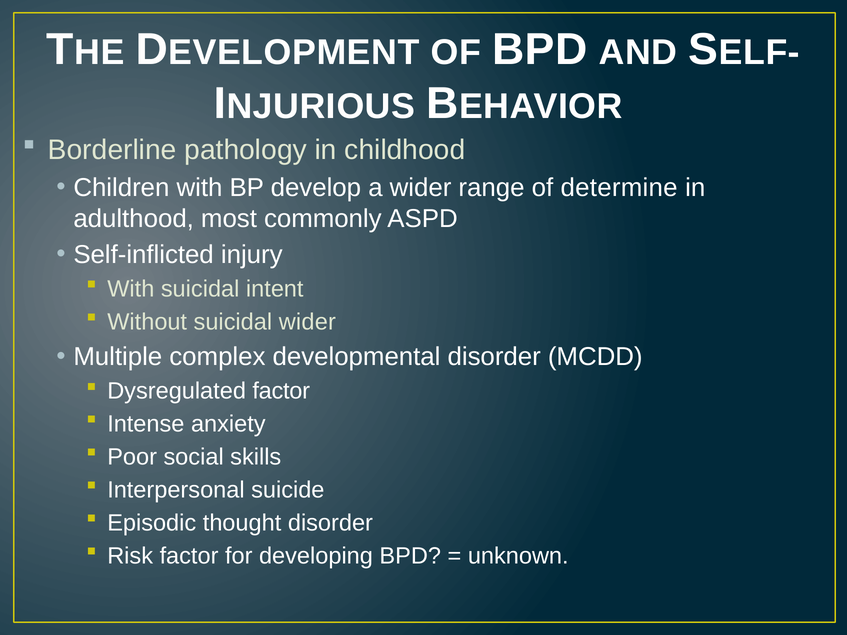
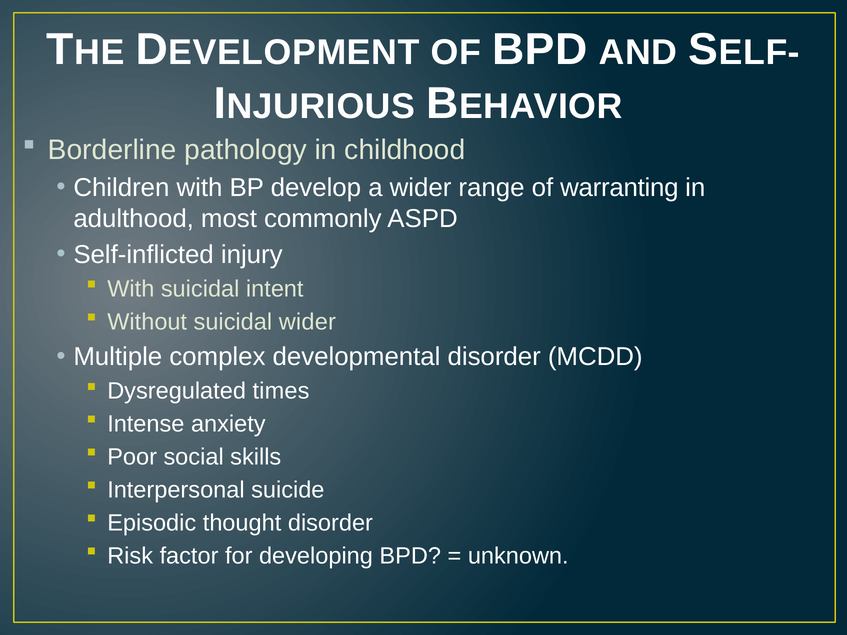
determine: determine -> warranting
Dysregulated factor: factor -> times
